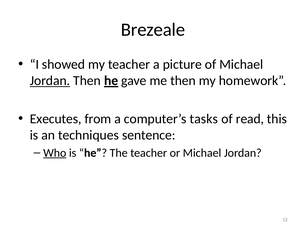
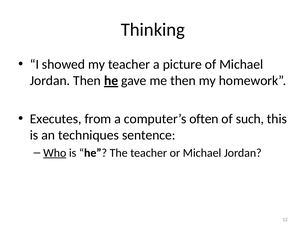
Brezeale: Brezeale -> Thinking
Jordan at (50, 81) underline: present -> none
tasks: tasks -> often
read: read -> such
